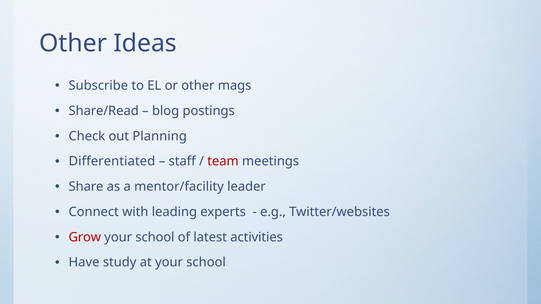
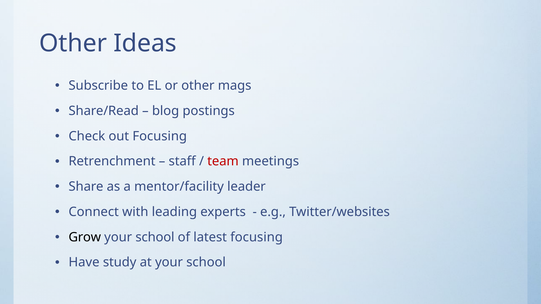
out Planning: Planning -> Focusing
Differentiated: Differentiated -> Retrenchment
Grow colour: red -> black
latest activities: activities -> focusing
